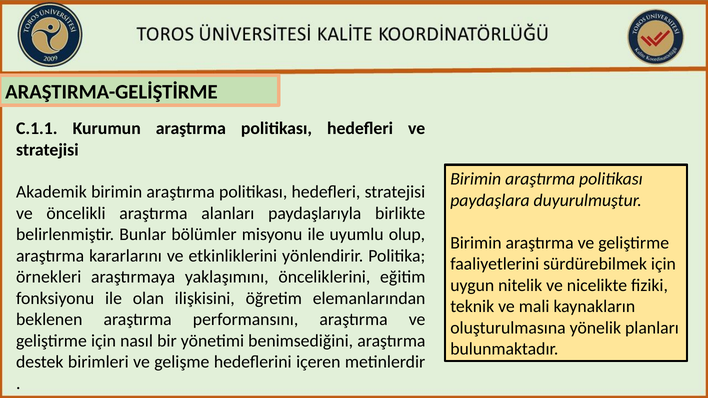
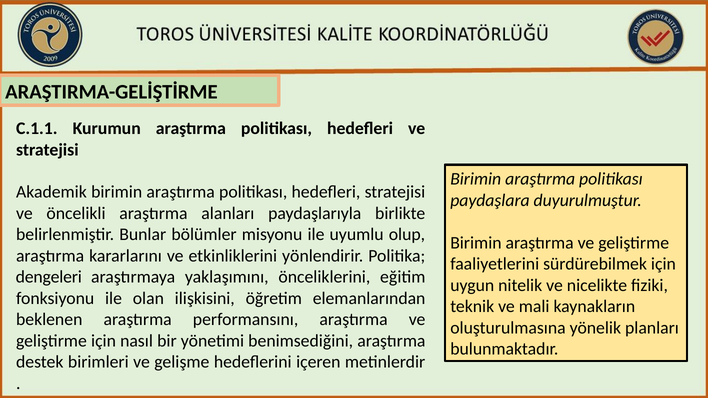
örnekleri: örnekleri -> dengeleri
